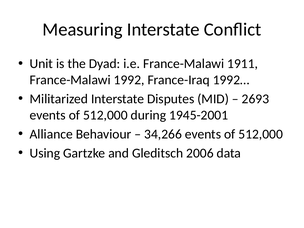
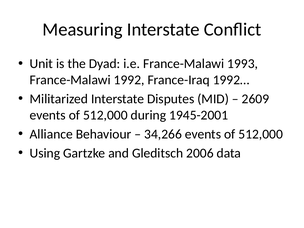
1911: 1911 -> 1993
2693: 2693 -> 2609
